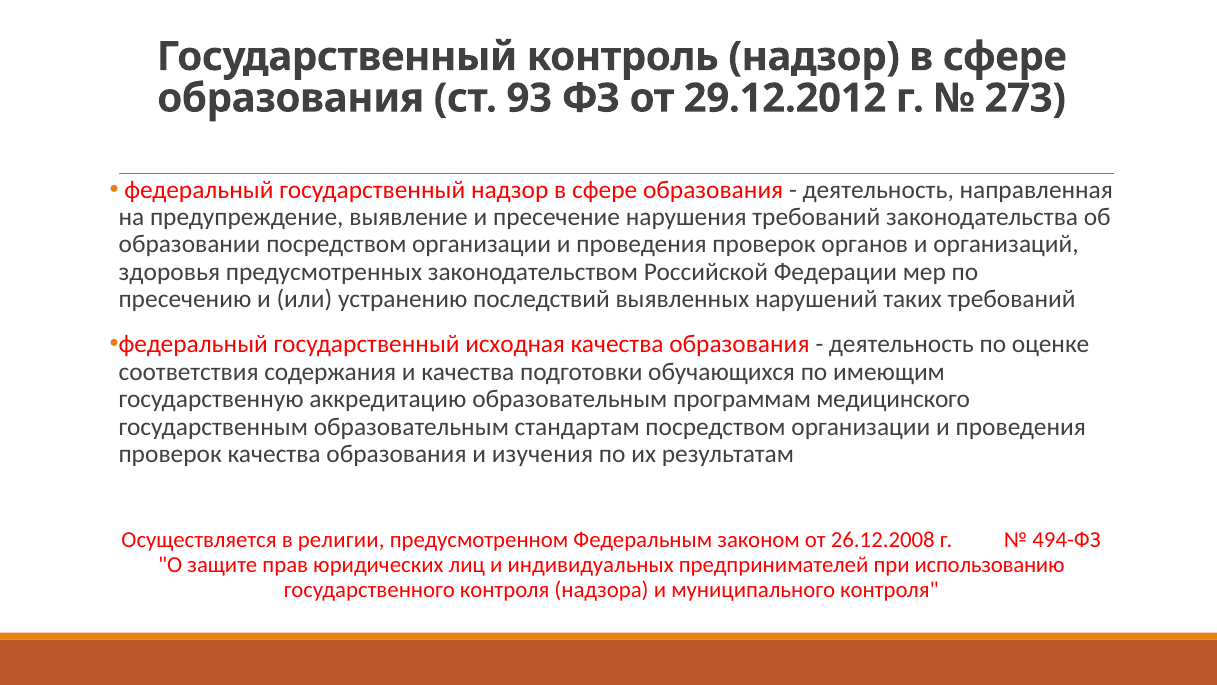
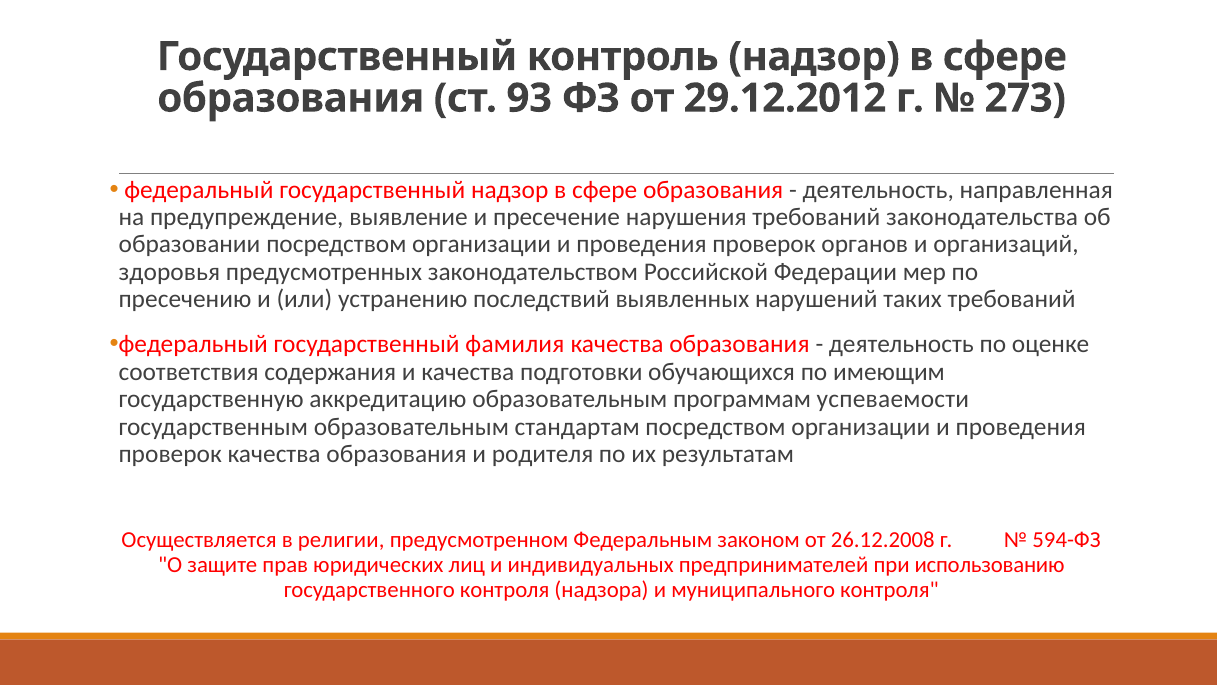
исходная: исходная -> фамилия
медицинского: медицинского -> успеваемости
изучения: изучения -> родителя
494-ФЗ: 494-ФЗ -> 594-ФЗ
